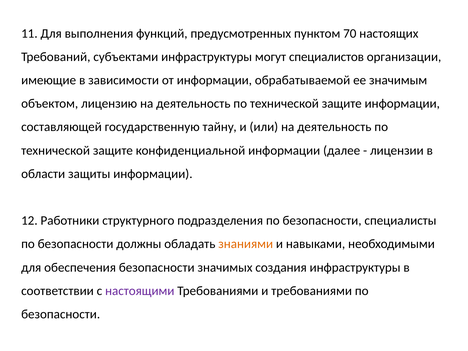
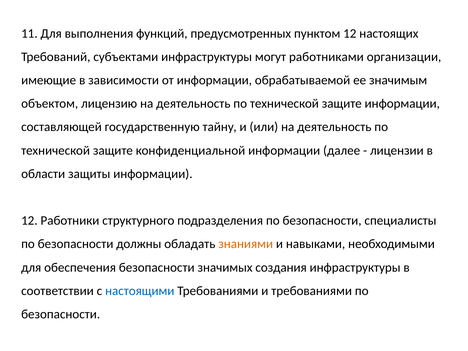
пунктом 70: 70 -> 12
специалистов: специалистов -> работниками
настоящими colour: purple -> blue
